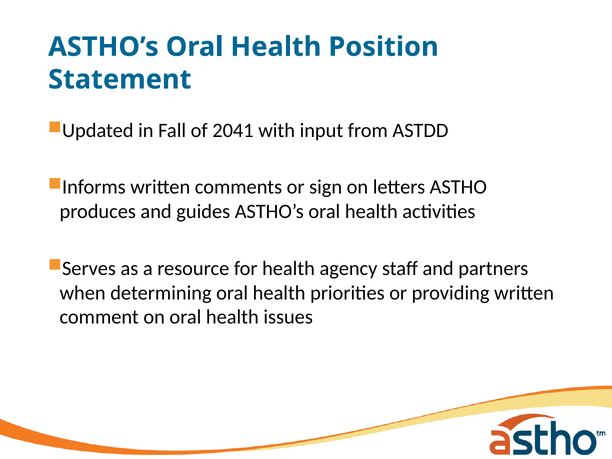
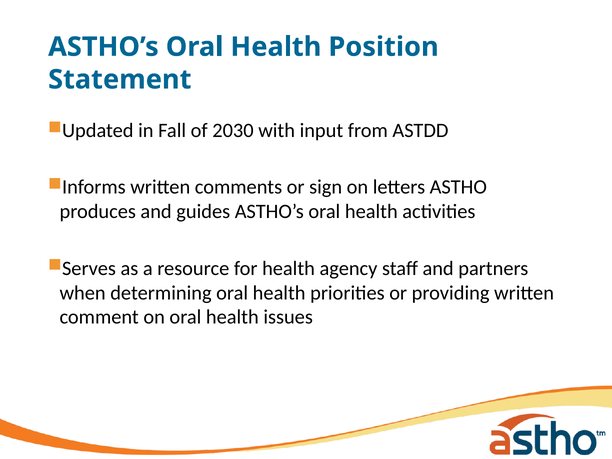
2041: 2041 -> 2030
